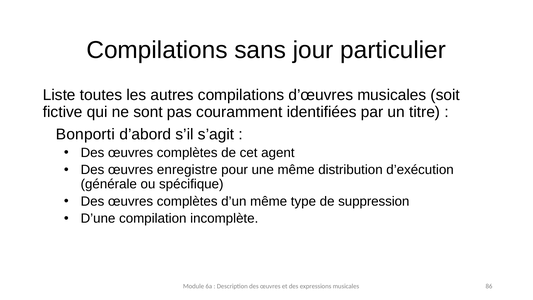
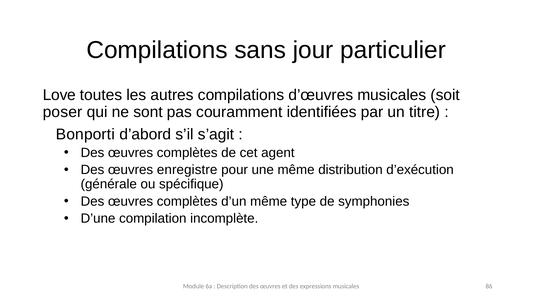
Liste: Liste -> Love
fictive: fictive -> poser
suppression: suppression -> symphonies
